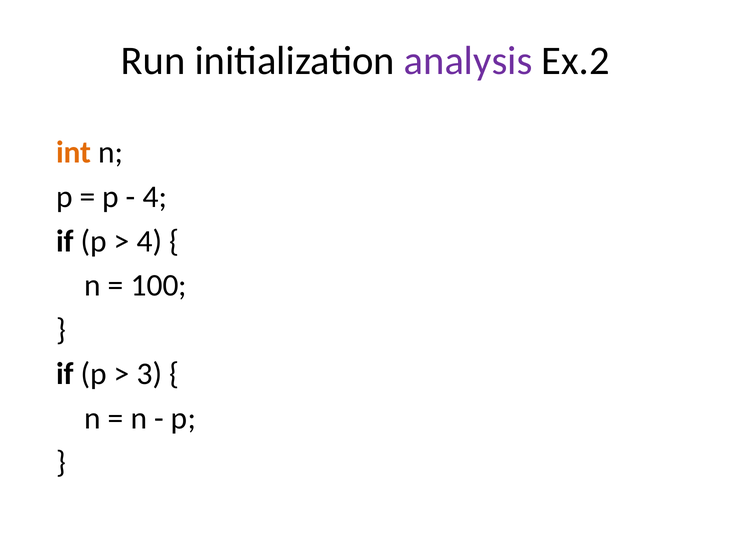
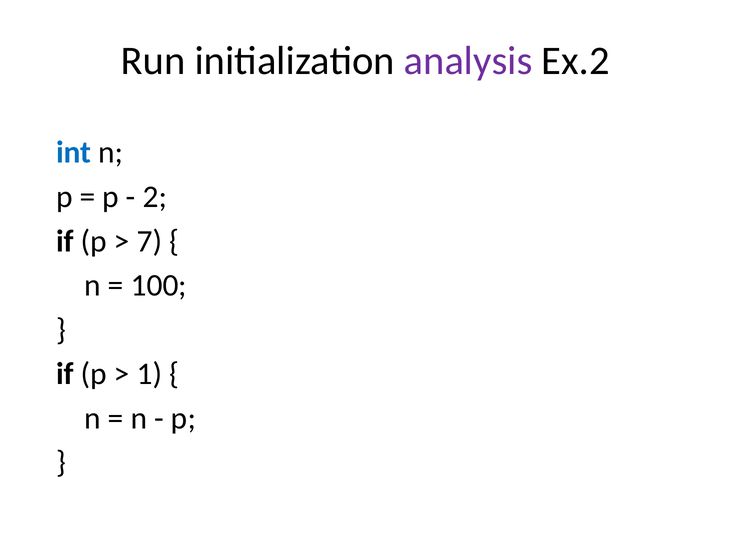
int colour: orange -> blue
4 at (155, 197): 4 -> 2
4 at (149, 241): 4 -> 7
3: 3 -> 1
